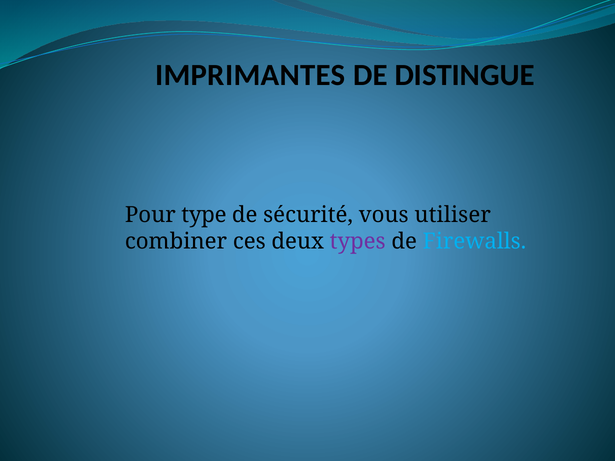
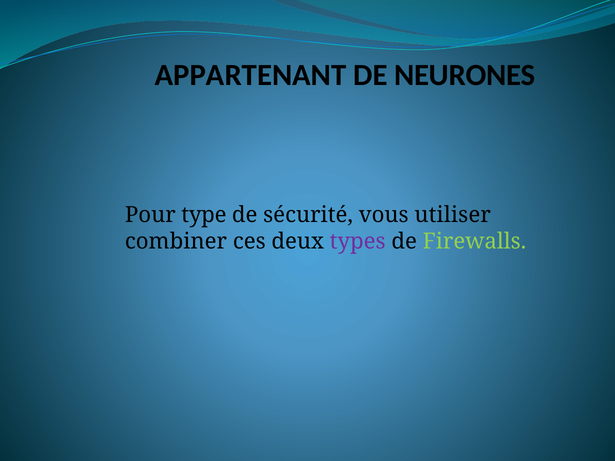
IMPRIMANTES: IMPRIMANTES -> APPARTENANT
DISTINGUE: DISTINGUE -> NEURONES
Firewalls colour: light blue -> light green
